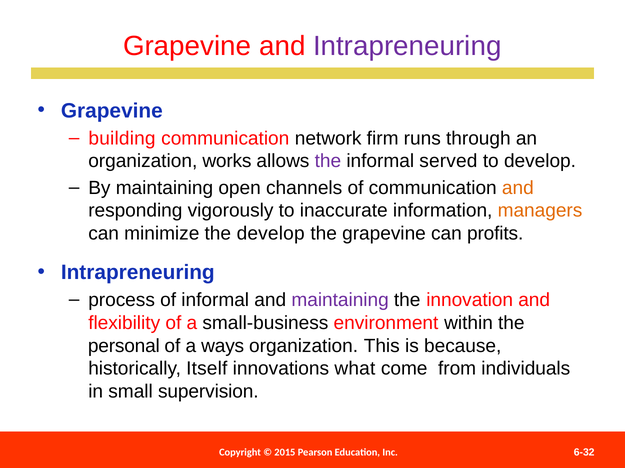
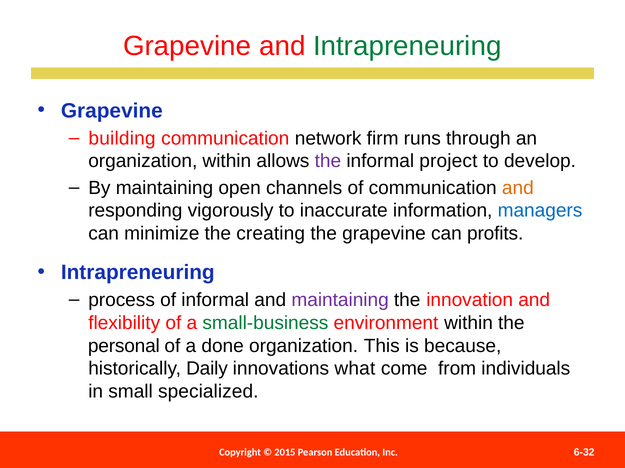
Intrapreneuring at (407, 46) colour: purple -> green
organization works: works -> within
served: served -> project
managers colour: orange -> blue
the develop: develop -> creating
small-business colour: black -> green
ways: ways -> done
Itself: Itself -> Daily
supervision: supervision -> specialized
